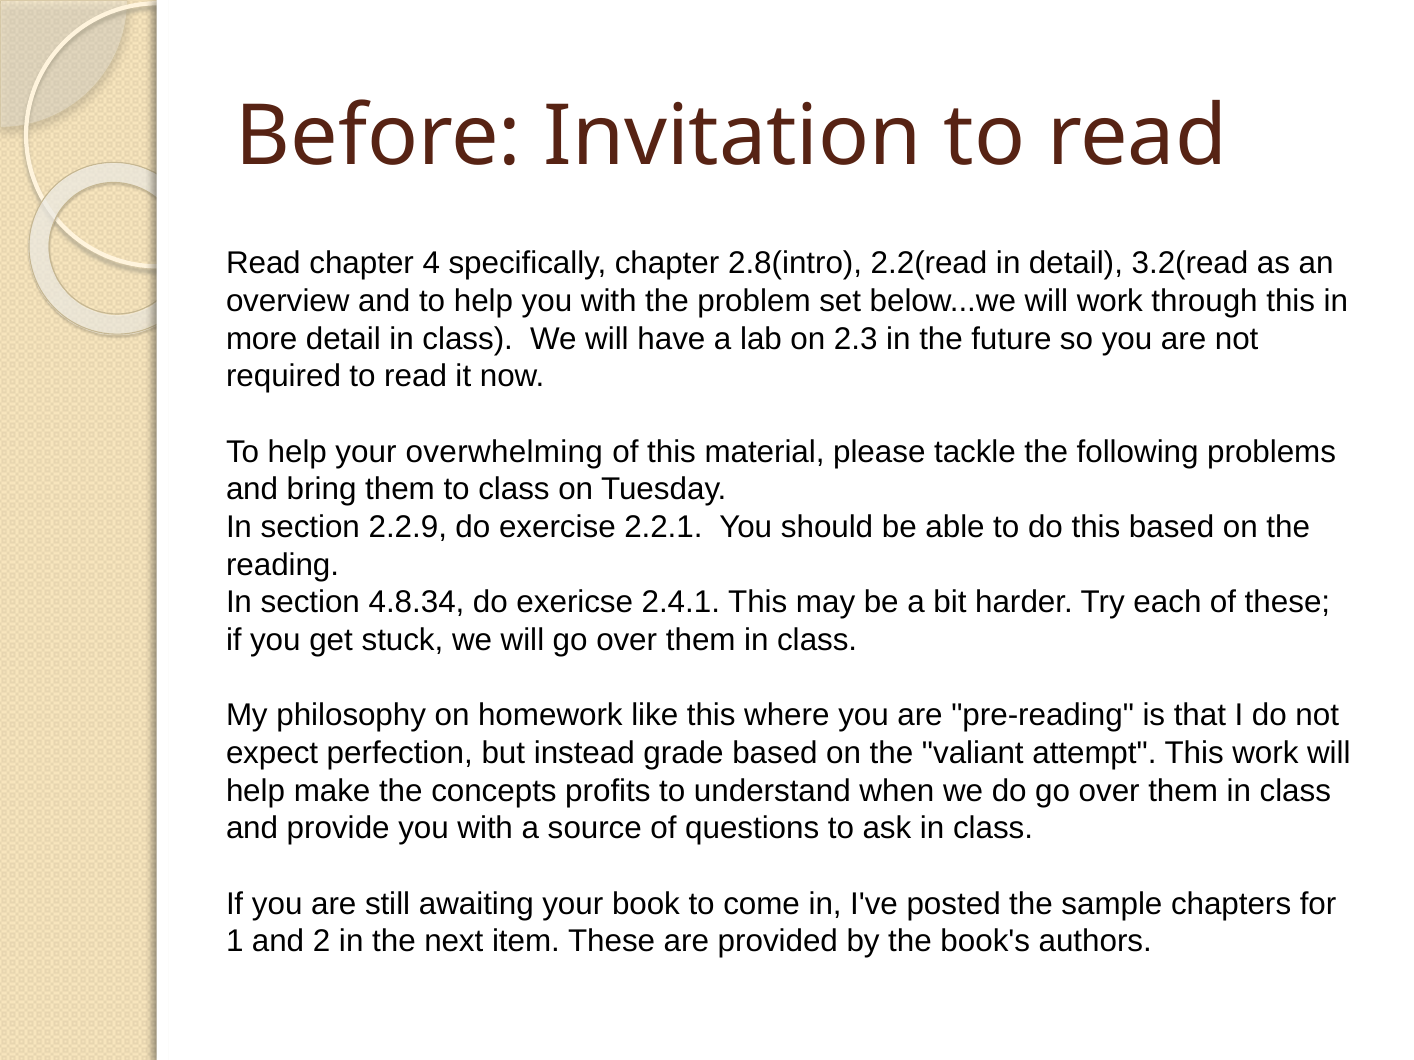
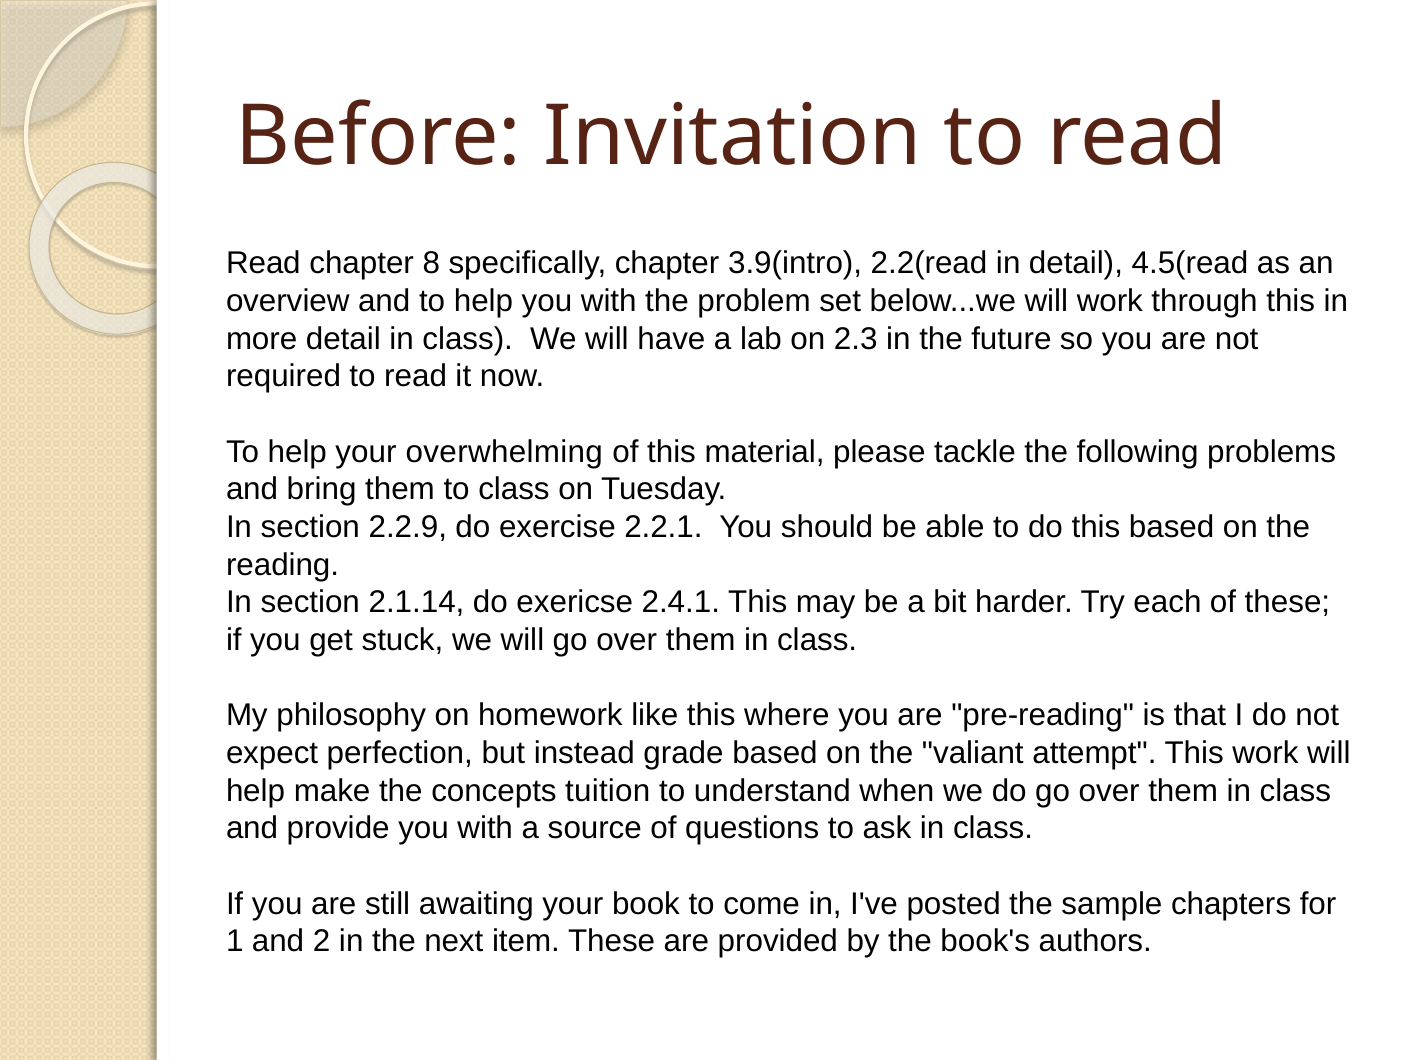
4: 4 -> 8
2.8(intro: 2.8(intro -> 3.9(intro
3.2(read: 3.2(read -> 4.5(read
4.8.34: 4.8.34 -> 2.1.14
profits: profits -> tuition
